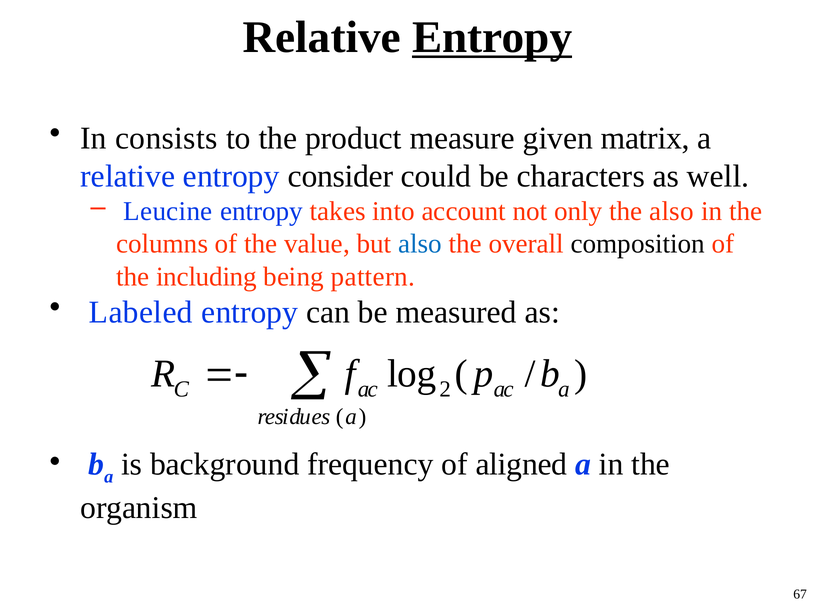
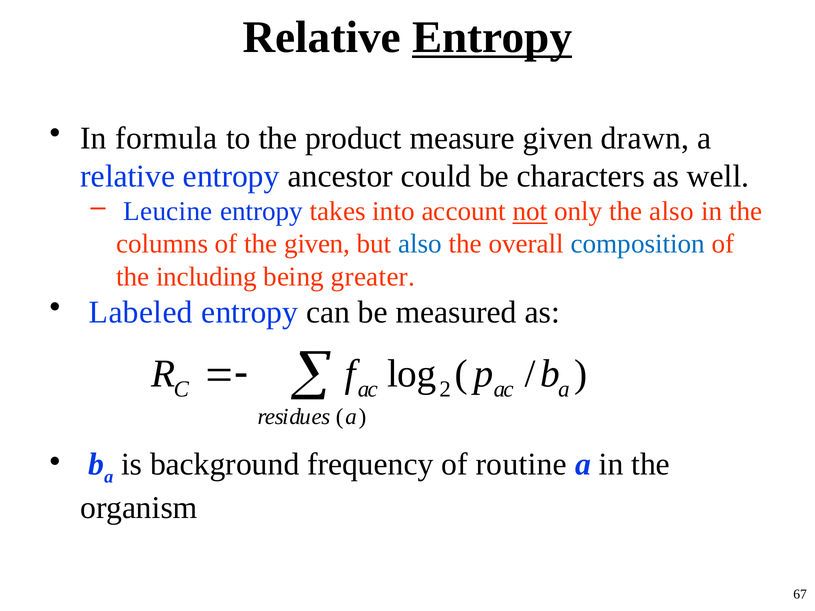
consists: consists -> formula
matrix: matrix -> drawn
consider: consider -> ancestor
not underline: none -> present
the value: value -> given
composition colour: black -> blue
pattern: pattern -> greater
aligned: aligned -> routine
